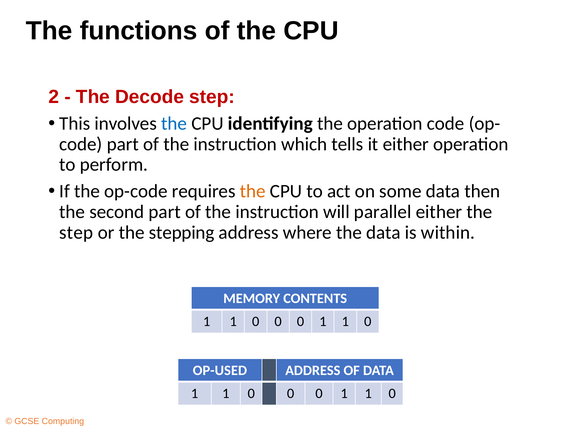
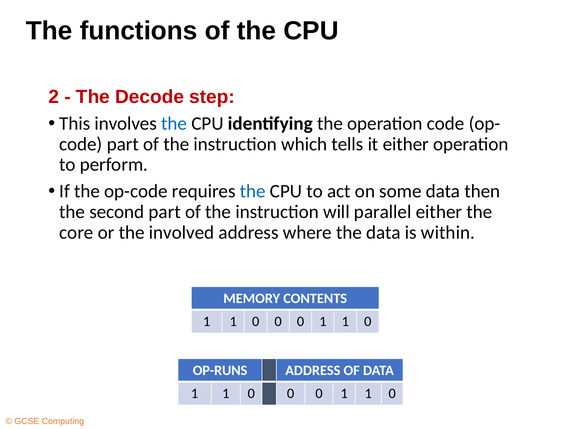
the at (253, 191) colour: orange -> blue
step at (76, 232): step -> core
stepping: stepping -> involved
OP-USED: OP-USED -> OP-RUNS
